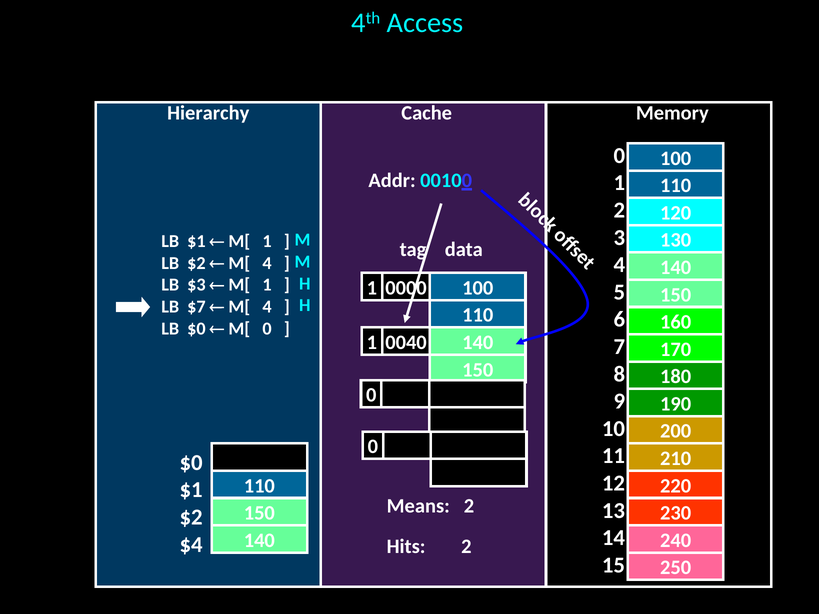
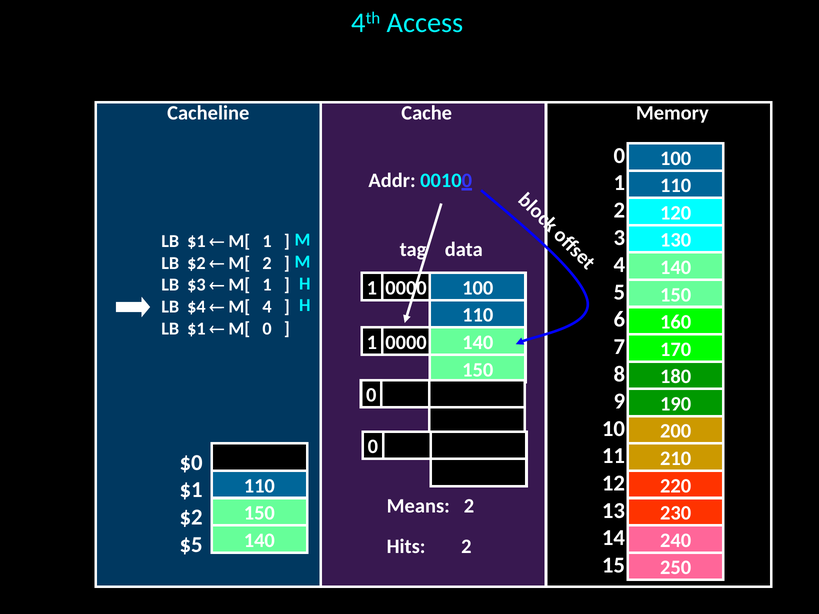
Hierarchy: Hierarchy -> Cacheline
4 at (267, 263): 4 -> 2
$7: $7 -> $4
$0 at (196, 329): $0 -> $1
0040 at (406, 343): 0040 -> 0000
$4: $4 -> $5
